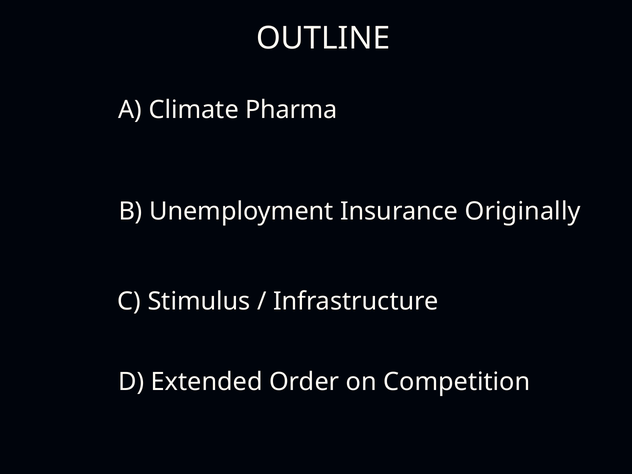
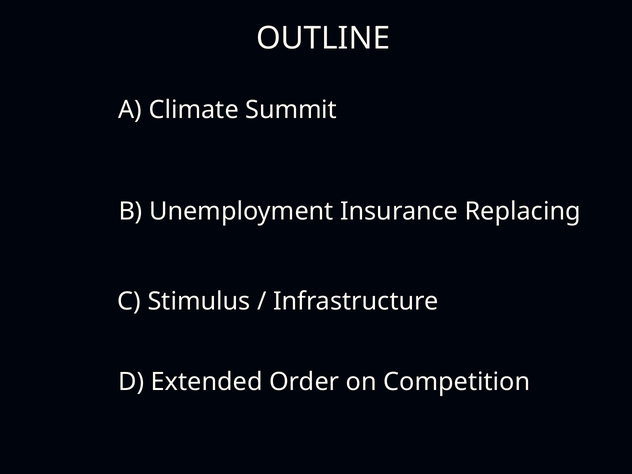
Pharma: Pharma -> Summit
Originally: Originally -> Replacing
